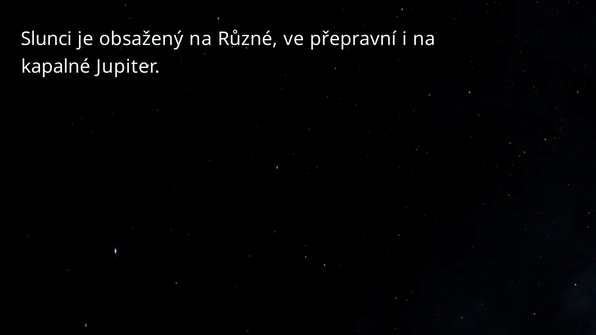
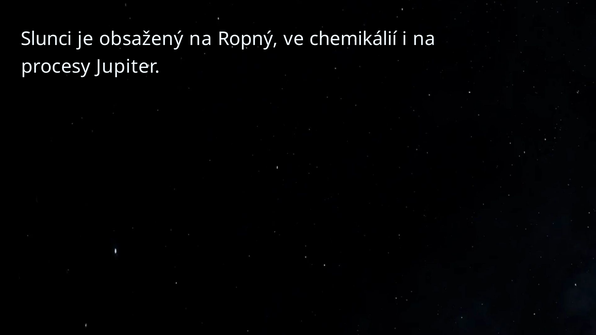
Různé: Různé -> Ropný
přepravní: přepravní -> chemikálií
kapalné: kapalné -> procesy
